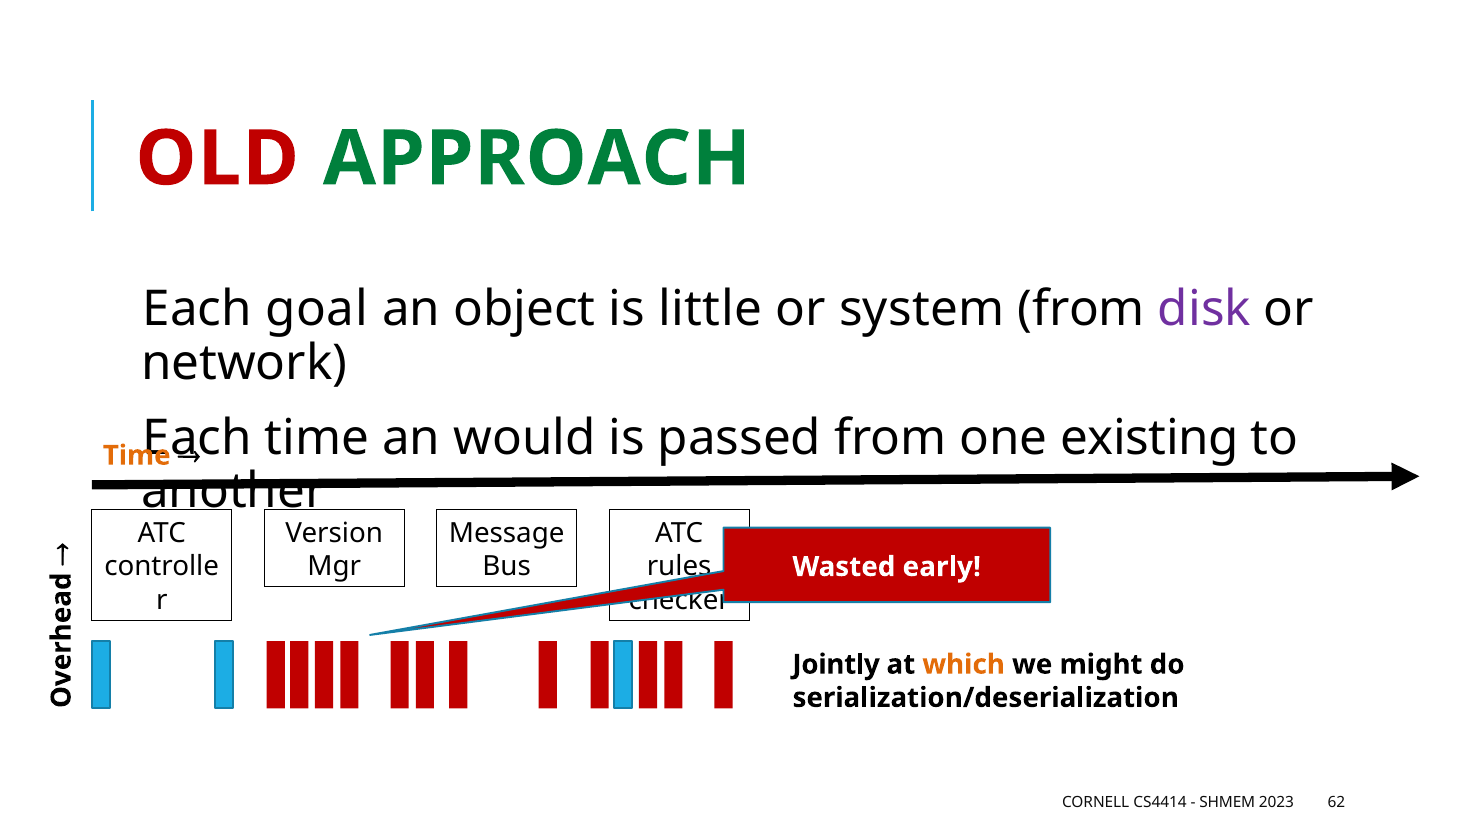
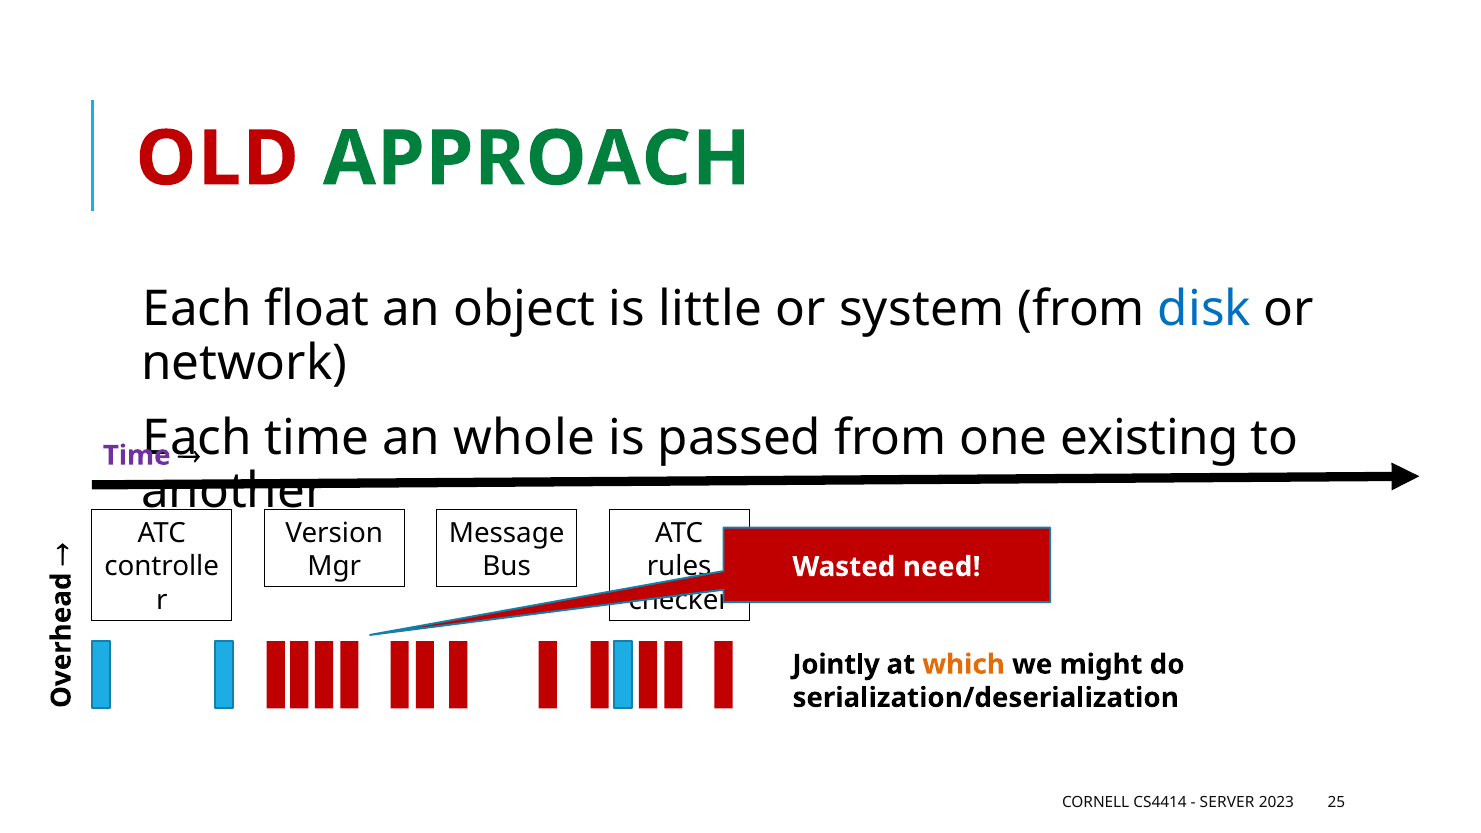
goal: goal -> float
disk colour: purple -> blue
would: would -> whole
Time at (137, 456) colour: orange -> purple
early: early -> need
SHMEM: SHMEM -> SERVER
62: 62 -> 25
